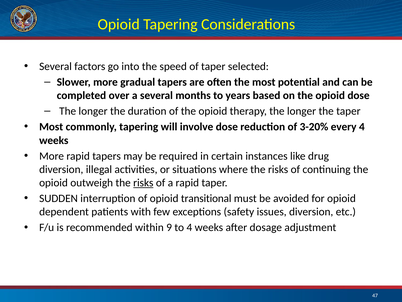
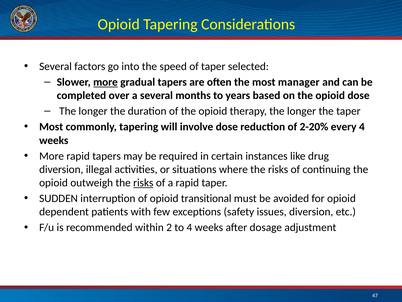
more at (105, 82) underline: none -> present
potential: potential -> manager
3-20%: 3-20% -> 2-20%
9: 9 -> 2
